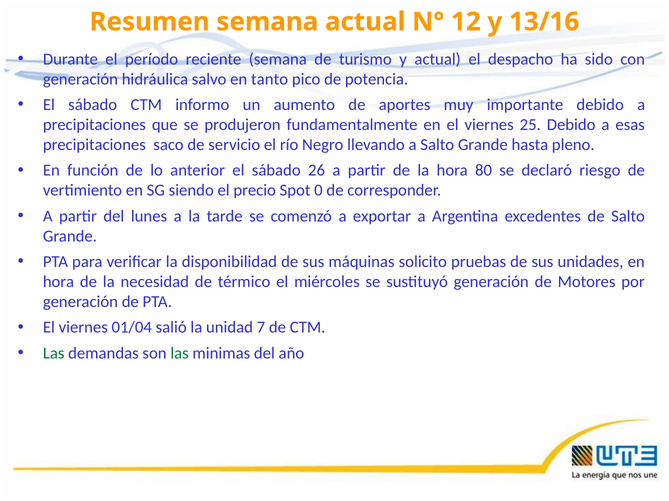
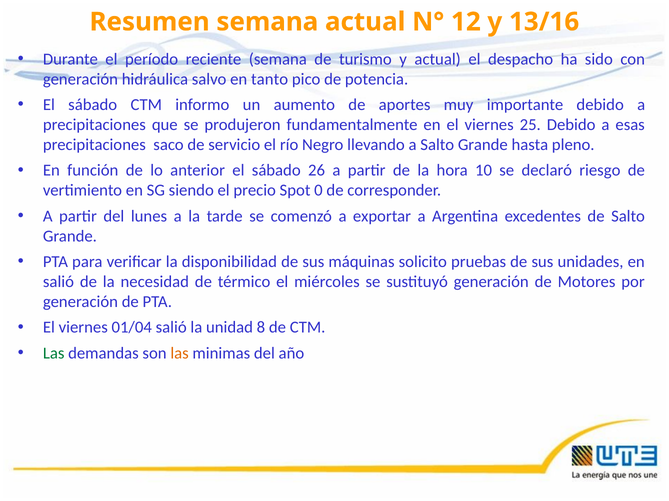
80: 80 -> 10
hora at (59, 282): hora -> salió
7: 7 -> 8
las at (180, 354) colour: green -> orange
